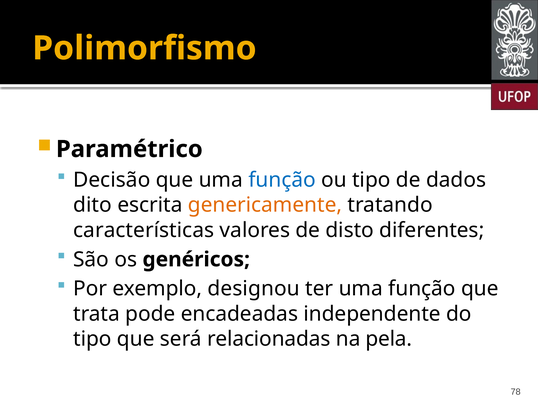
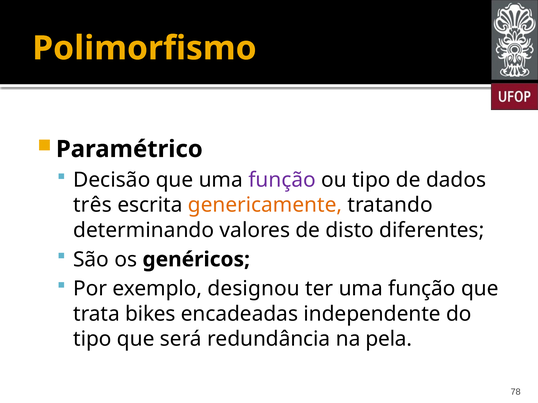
função at (282, 180) colour: blue -> purple
dito: dito -> três
características: características -> determinando
pode: pode -> bikes
relacionadas: relacionadas -> redundância
